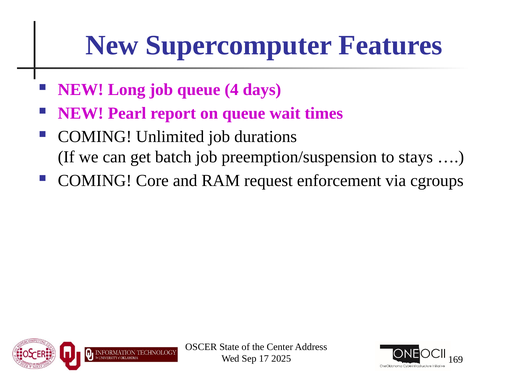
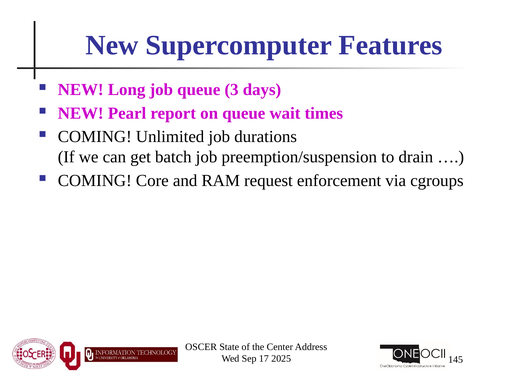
4: 4 -> 3
stays: stays -> drain
169: 169 -> 145
